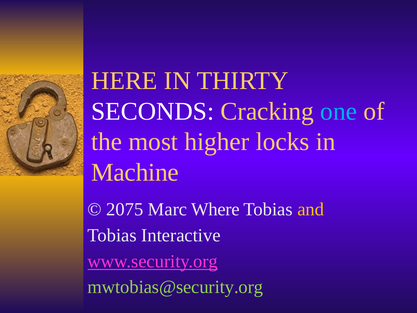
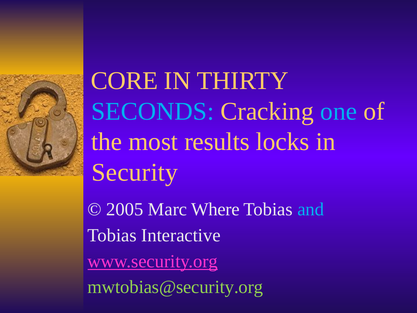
HERE: HERE -> CORE
SECONDS colour: white -> light blue
higher: higher -> results
Machine: Machine -> Security
2075: 2075 -> 2005
and colour: yellow -> light blue
